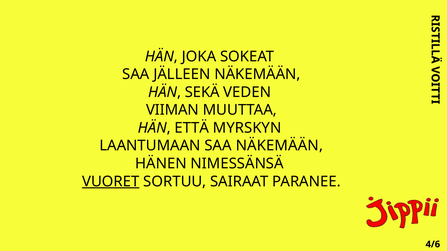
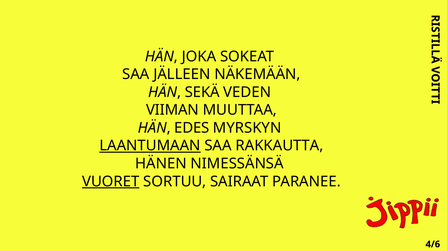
ETTÄ: ETTÄ -> EDES
LAANTUMAAN underline: none -> present
SAA NÄKEMÄÄN: NÄKEMÄÄN -> RAKKAUTTA
